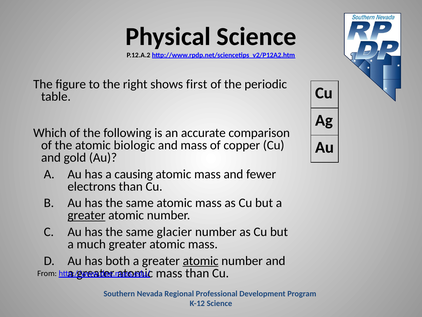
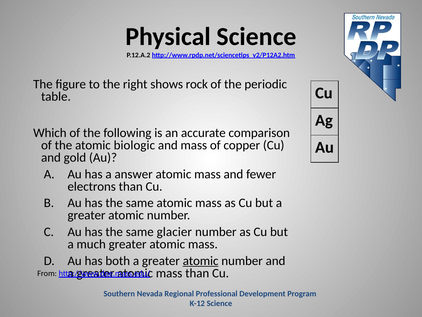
first: first -> rock
causing: causing -> answer
greater at (86, 215) underline: present -> none
